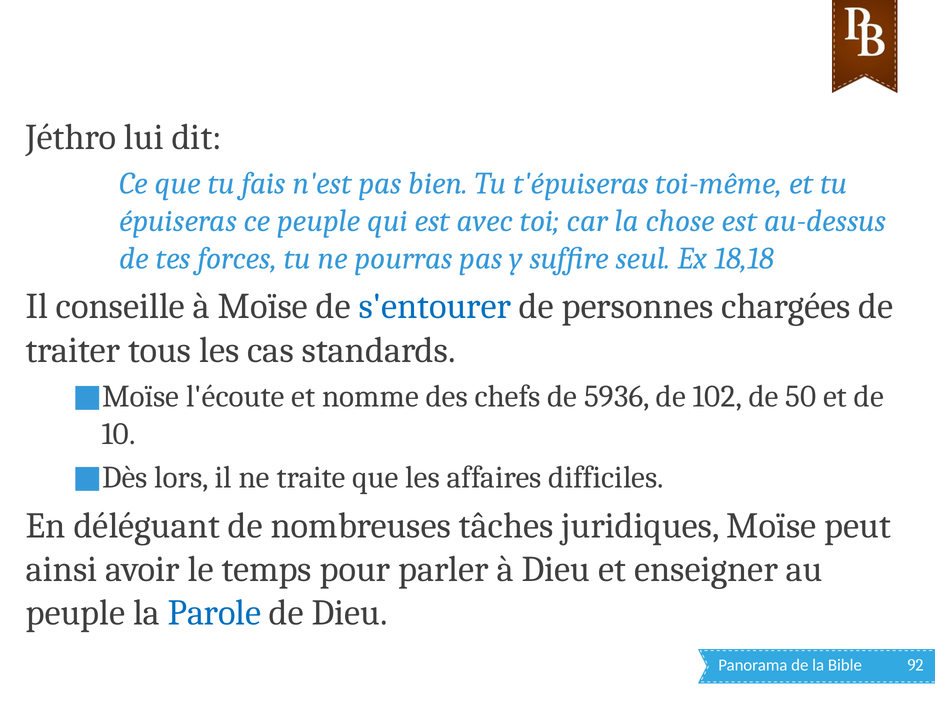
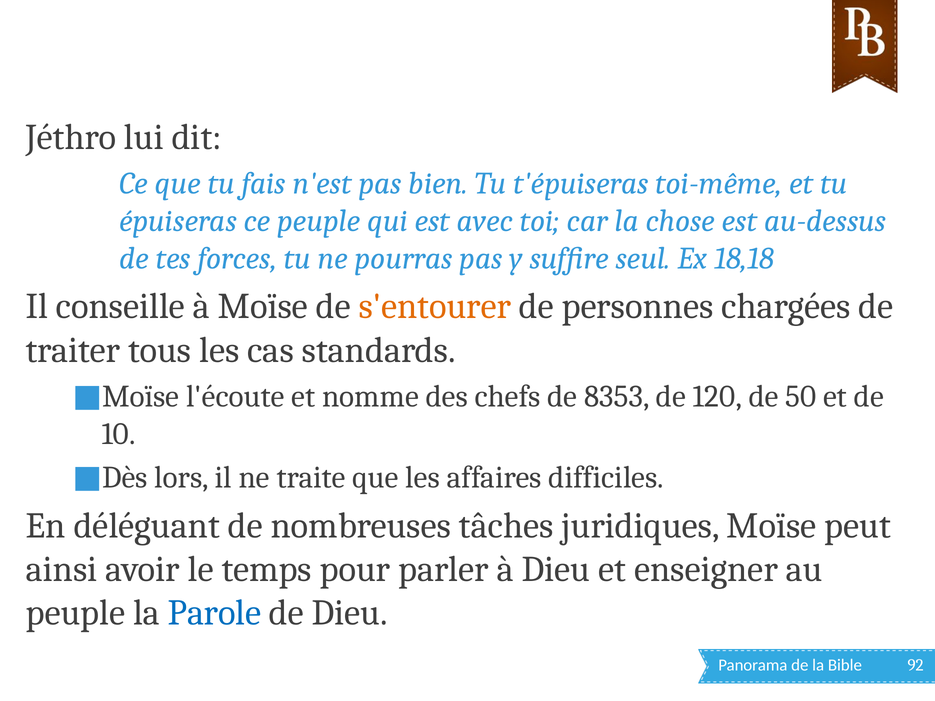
s'entourer colour: blue -> orange
5936: 5936 -> 8353
102: 102 -> 120
